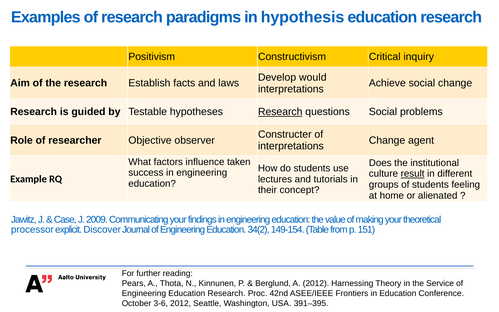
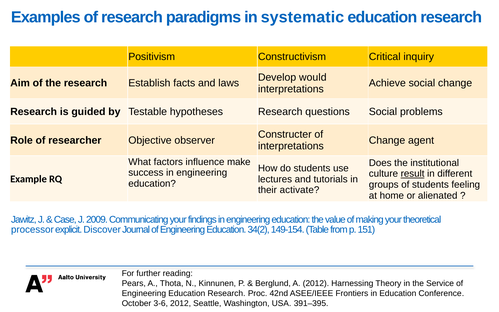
hypothesis: hypothesis -> systematic
Research at (280, 112) underline: present -> none
taken: taken -> make
concept: concept -> activate
